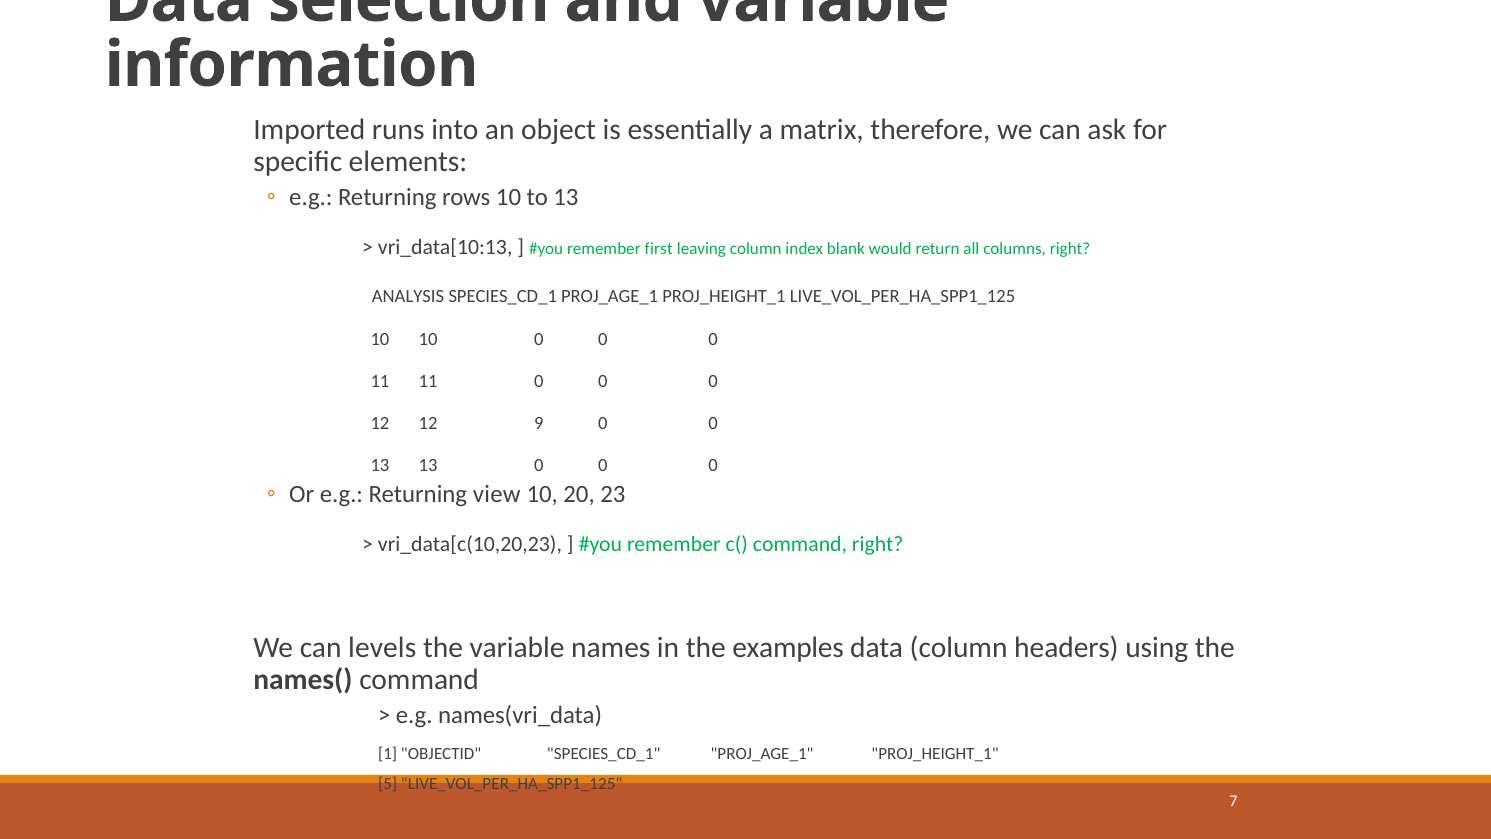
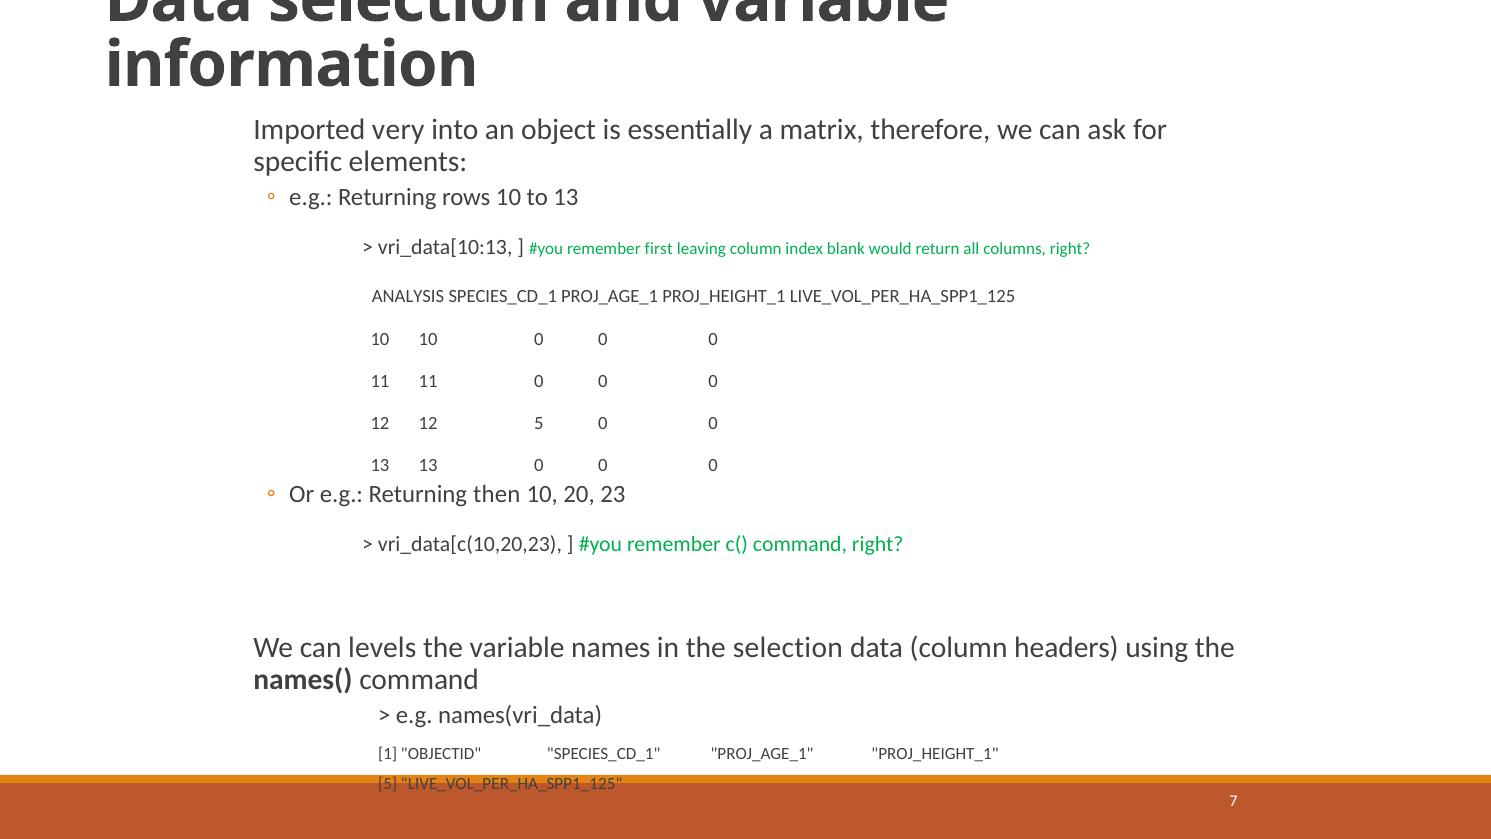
runs: runs -> very
12 9: 9 -> 5
view: view -> then
the examples: examples -> selection
